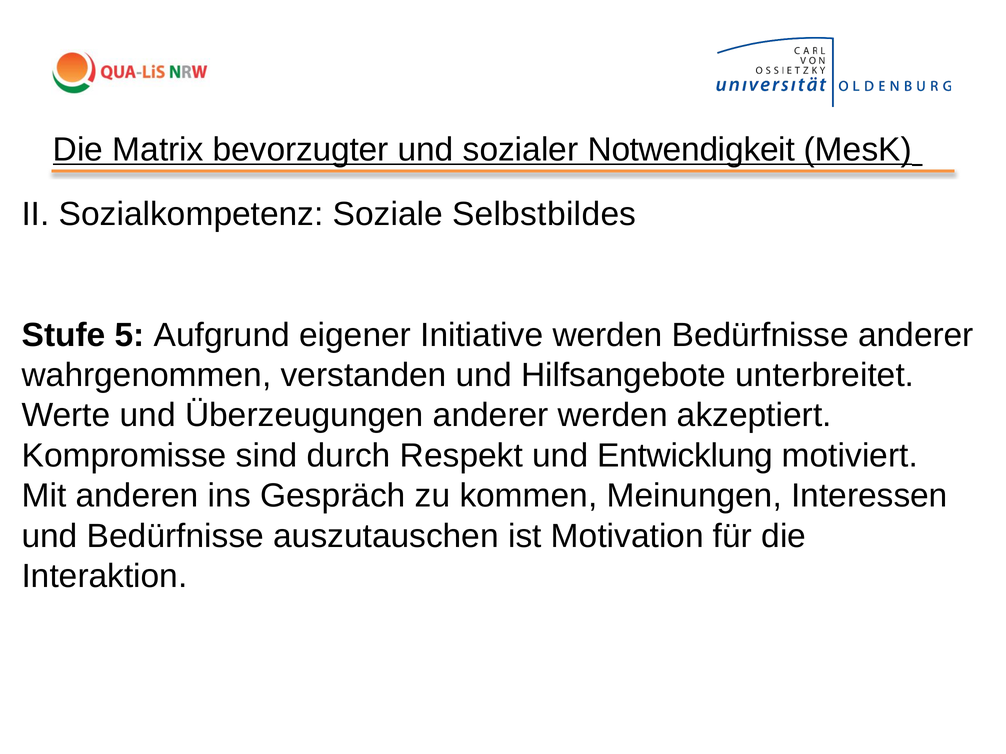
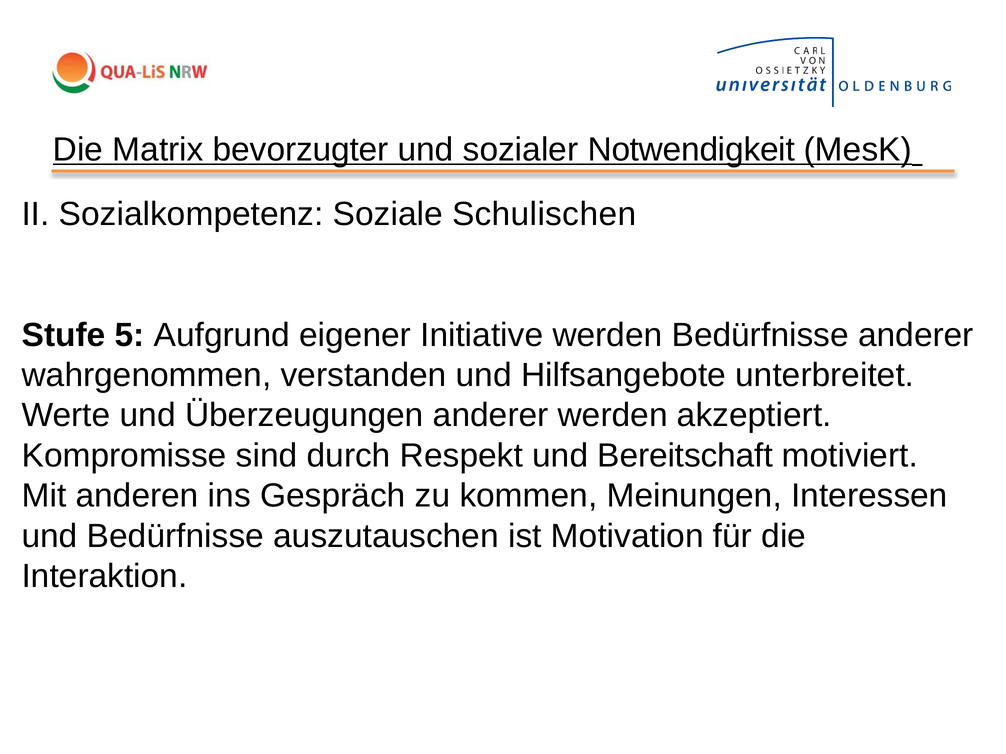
Selbstbildes: Selbstbildes -> Schulischen
Entwicklung: Entwicklung -> Bereitschaft
